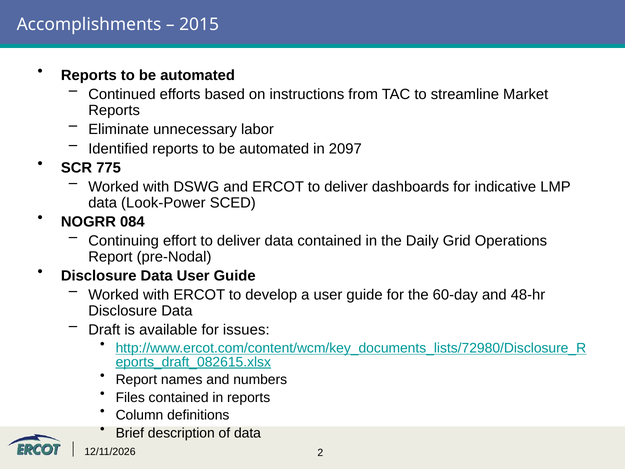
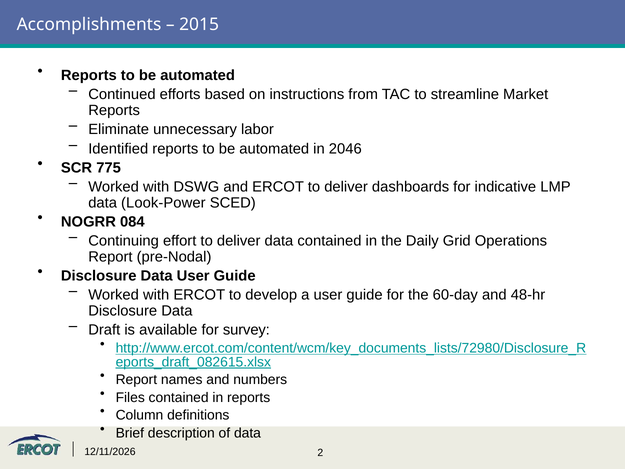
2097: 2097 -> 2046
issues: issues -> survey
